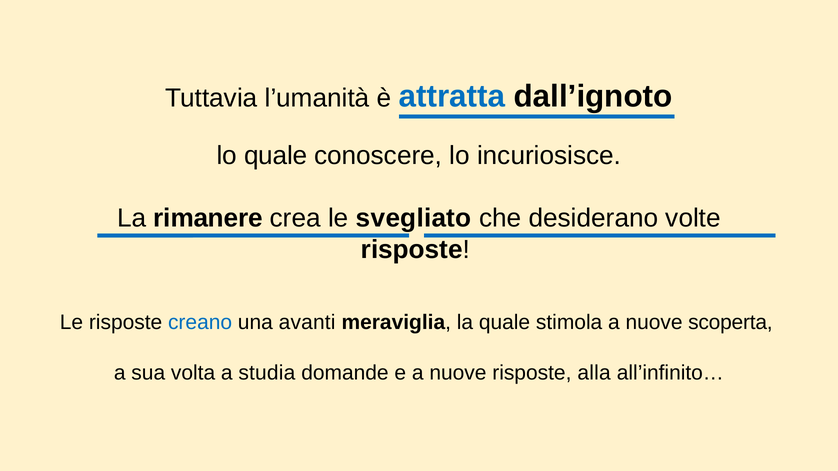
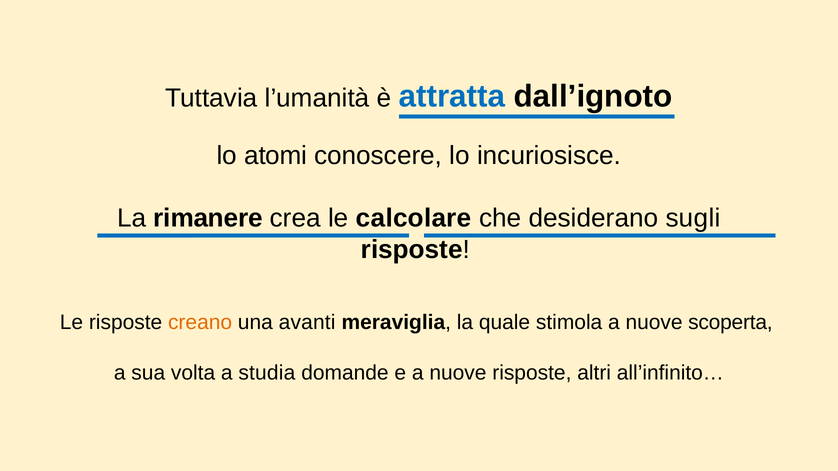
lo quale: quale -> atomi
svegliato: svegliato -> calcolare
volte: volte -> sugli
creano colour: blue -> orange
alla: alla -> altri
